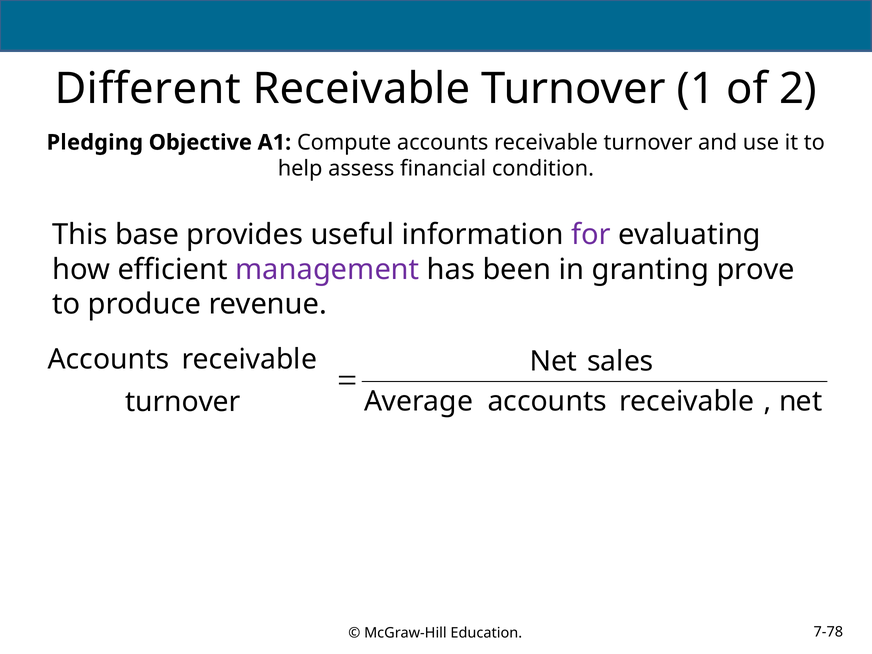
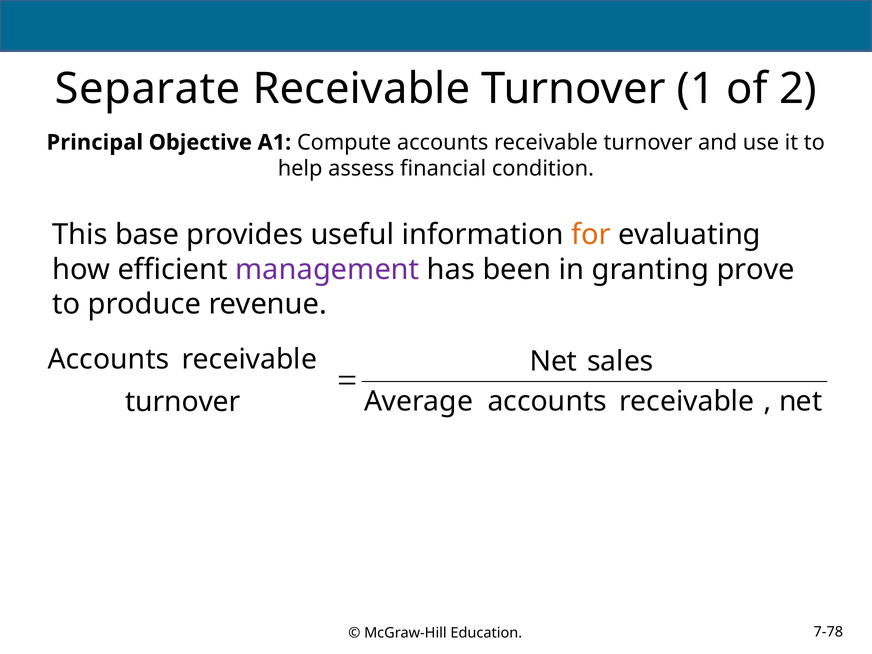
Different: Different -> Separate
Pledging: Pledging -> Principal
for colour: purple -> orange
